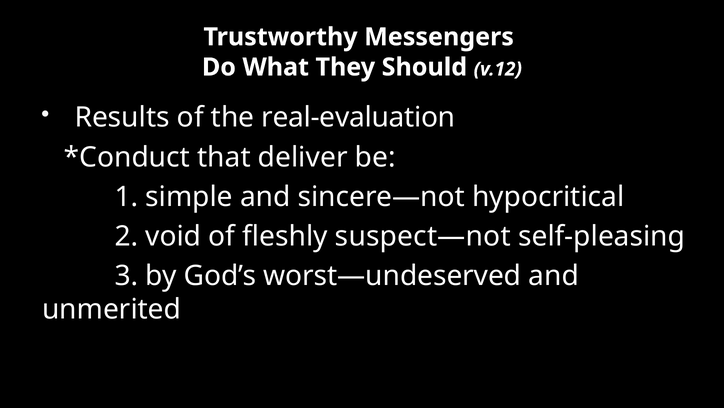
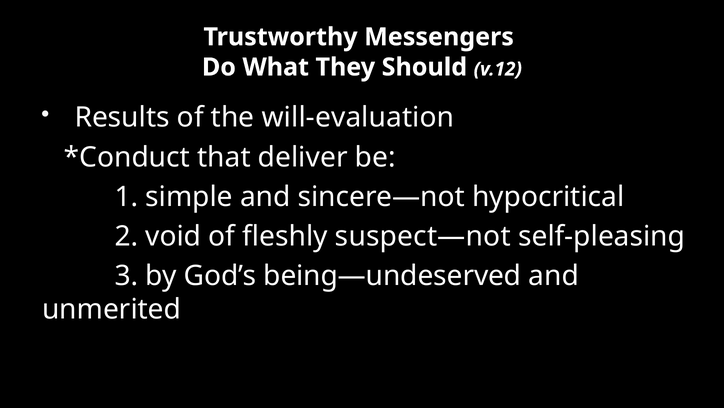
real-evaluation: real-evaluation -> will-evaluation
worst—undeserved: worst—undeserved -> being—undeserved
